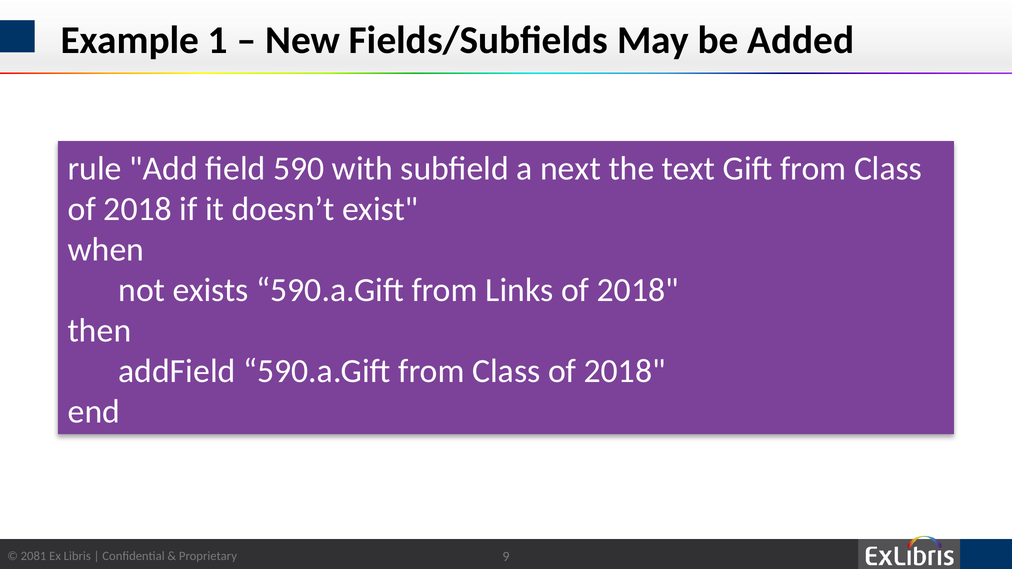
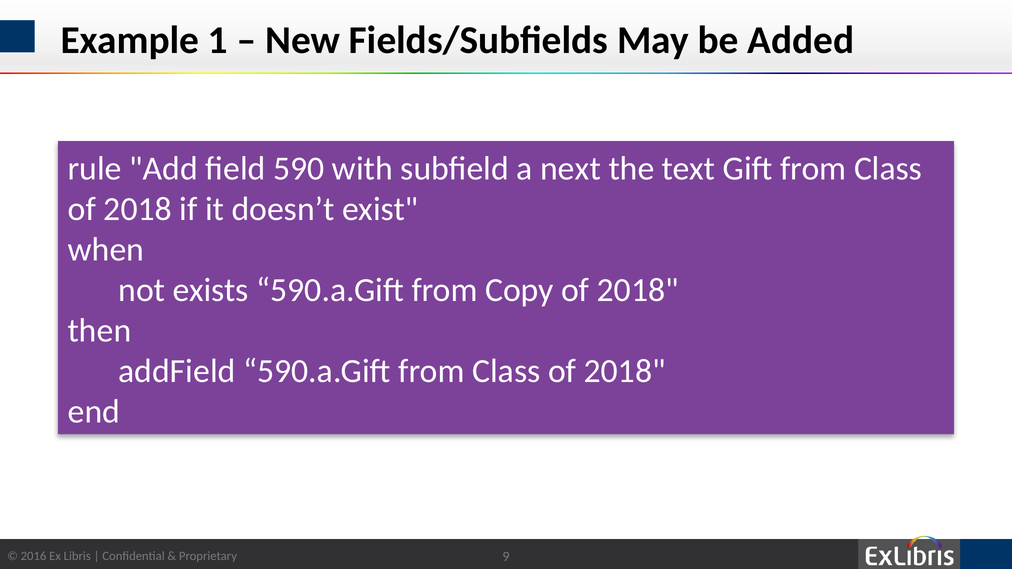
Links: Links -> Copy
2081: 2081 -> 2016
